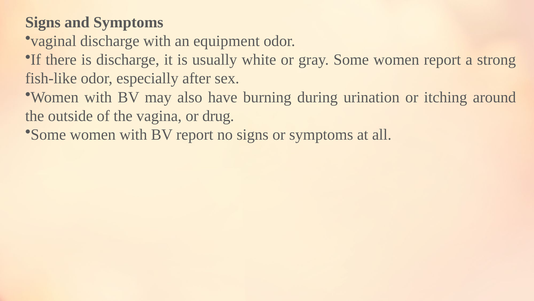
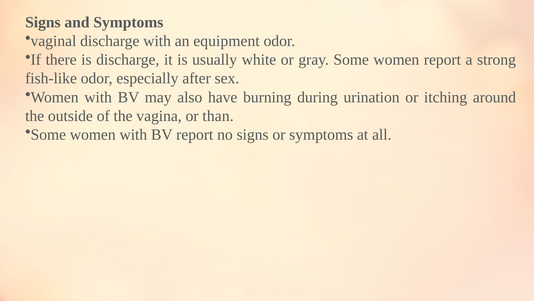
drug: drug -> than
